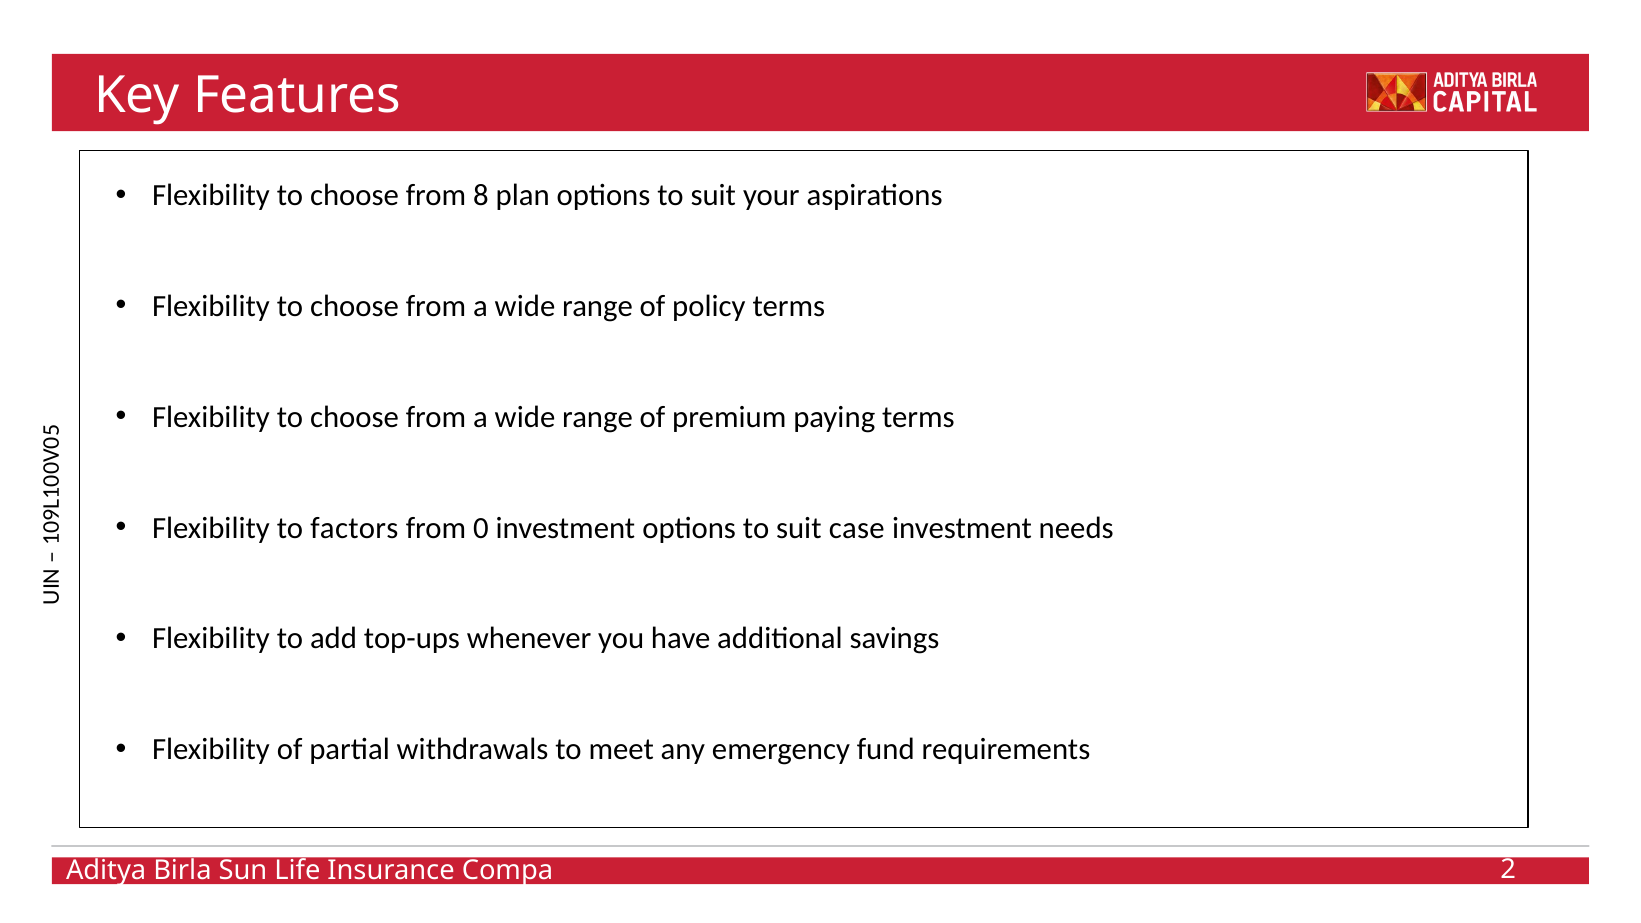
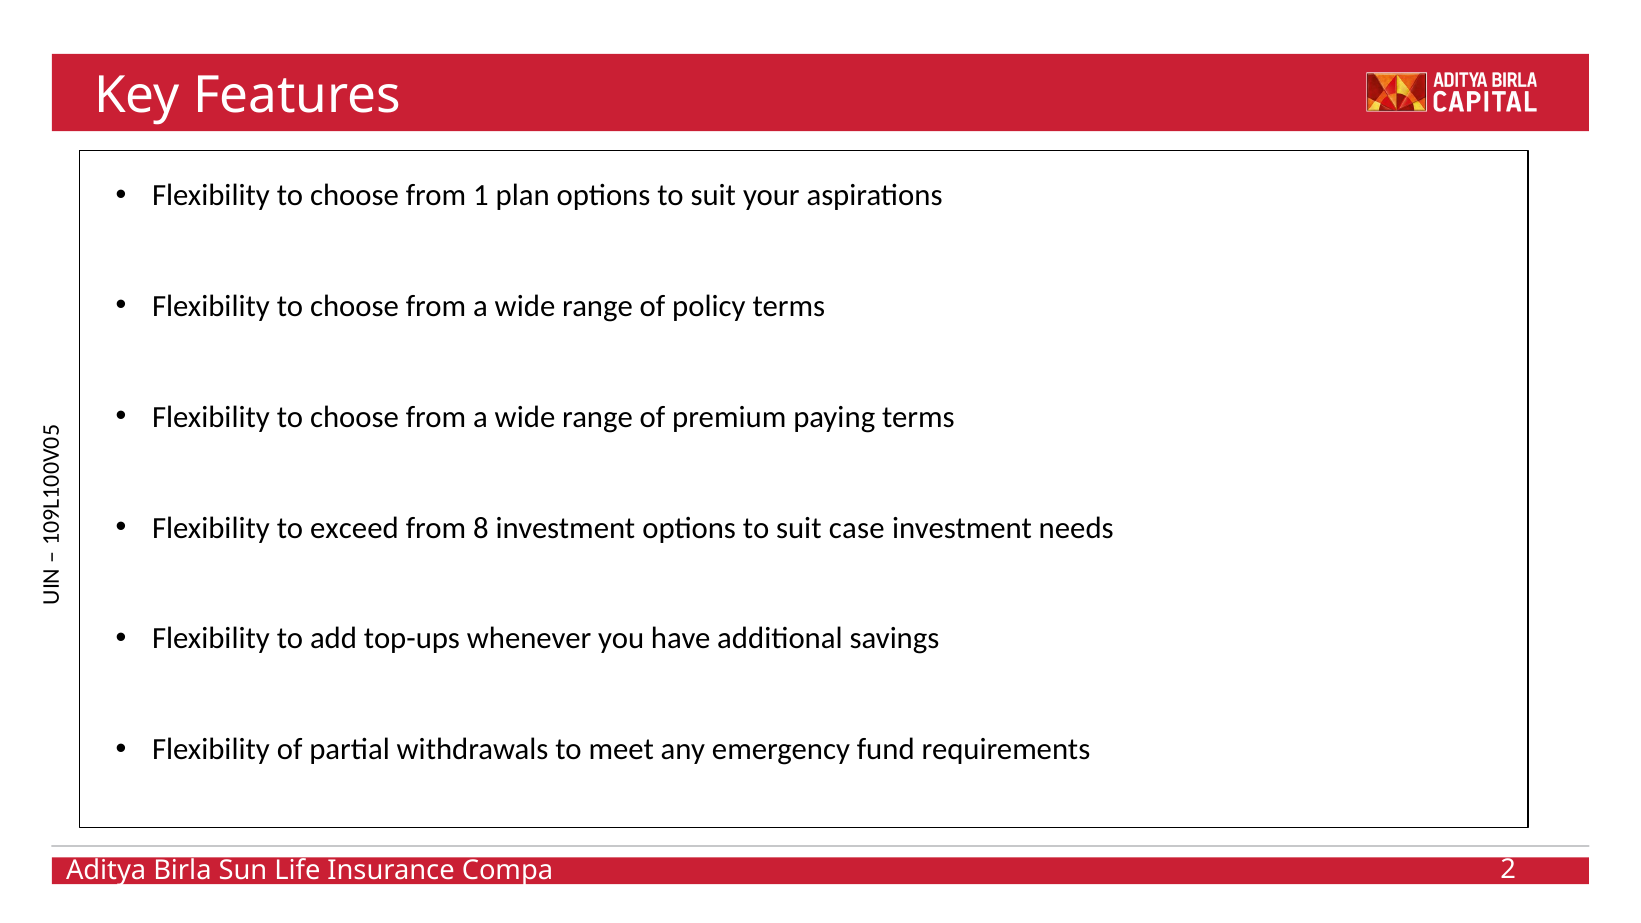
from 8: 8 -> 1
factors: factors -> exceed
from 0: 0 -> 8
